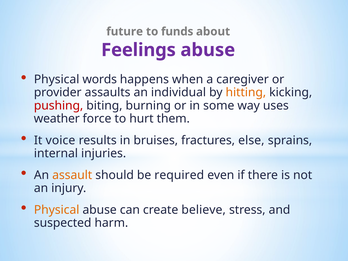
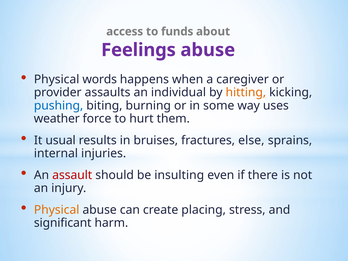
future: future -> access
pushing colour: red -> blue
voice: voice -> usual
assault colour: orange -> red
required: required -> insulting
believe: believe -> placing
suspected: suspected -> significant
